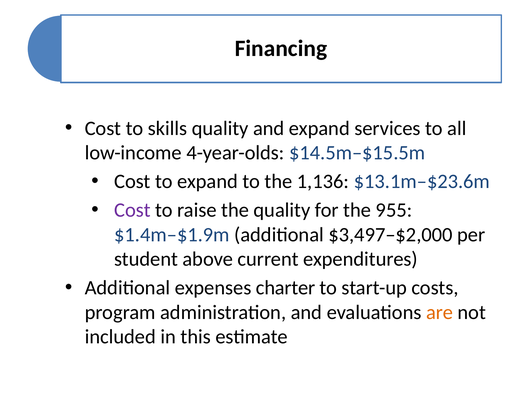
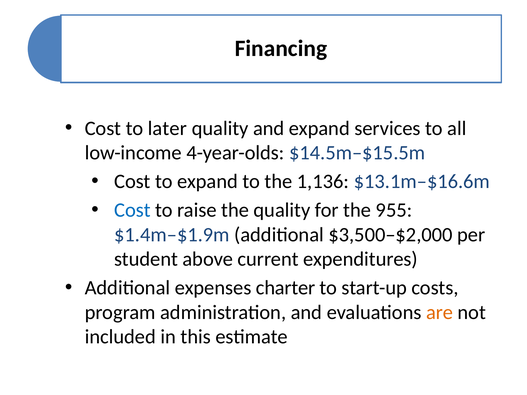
skills: skills -> later
$13.1m–$23.6m: $13.1m–$23.6m -> $13.1m–$16.6m
Cost at (132, 210) colour: purple -> blue
$3,497–$2,000: $3,497–$2,000 -> $3,500–$2,000
